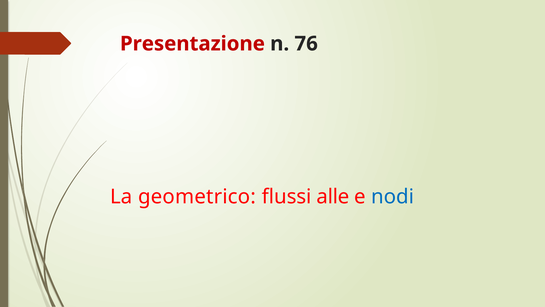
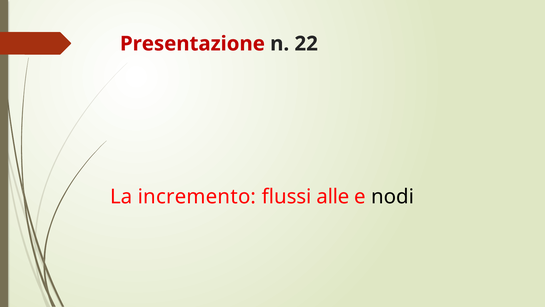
76: 76 -> 22
geometrico: geometrico -> incremento
nodi colour: blue -> black
